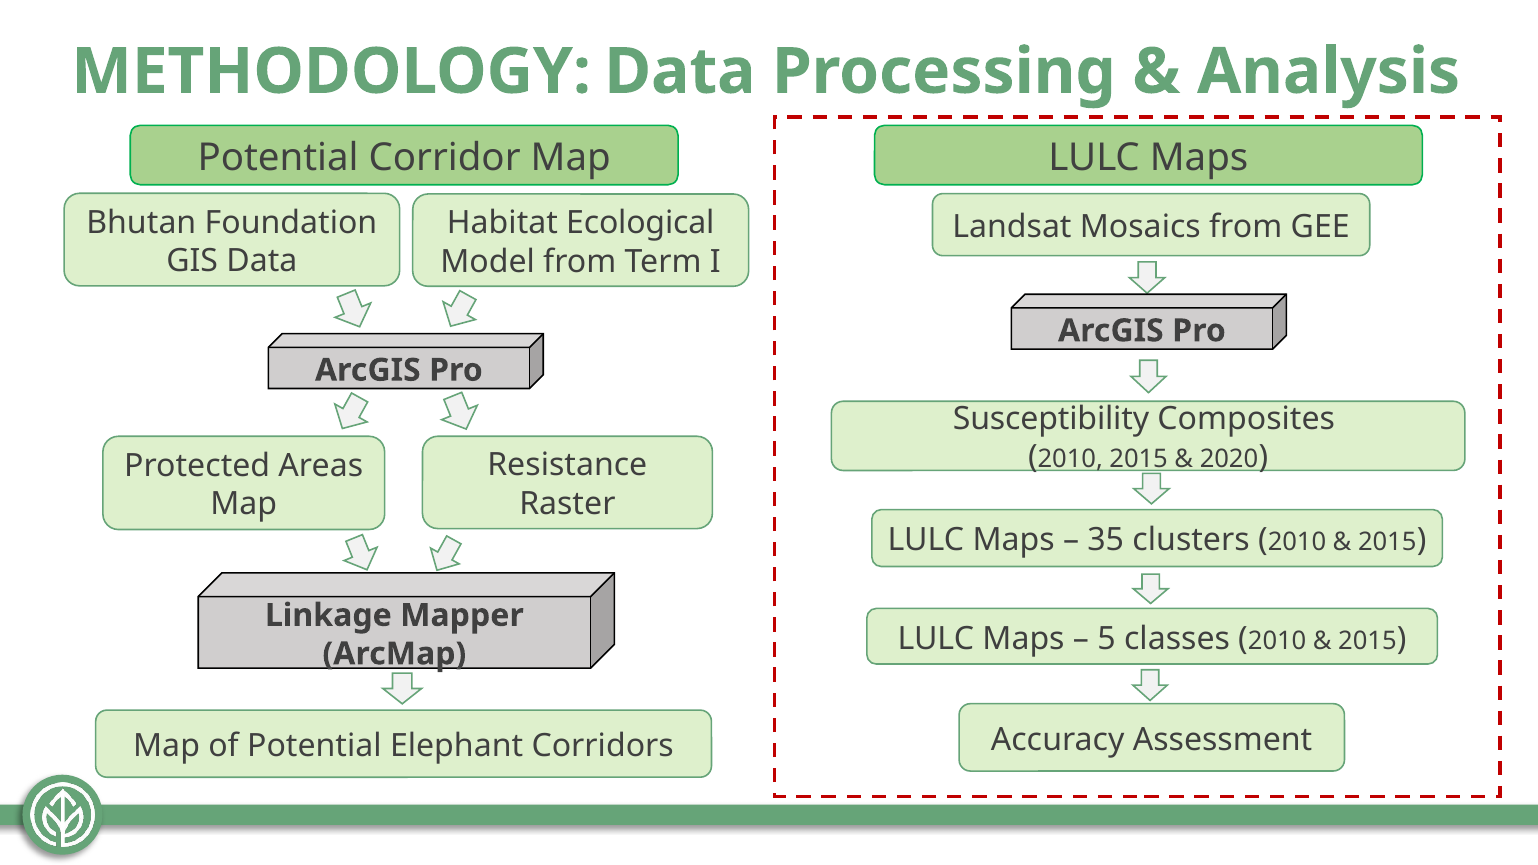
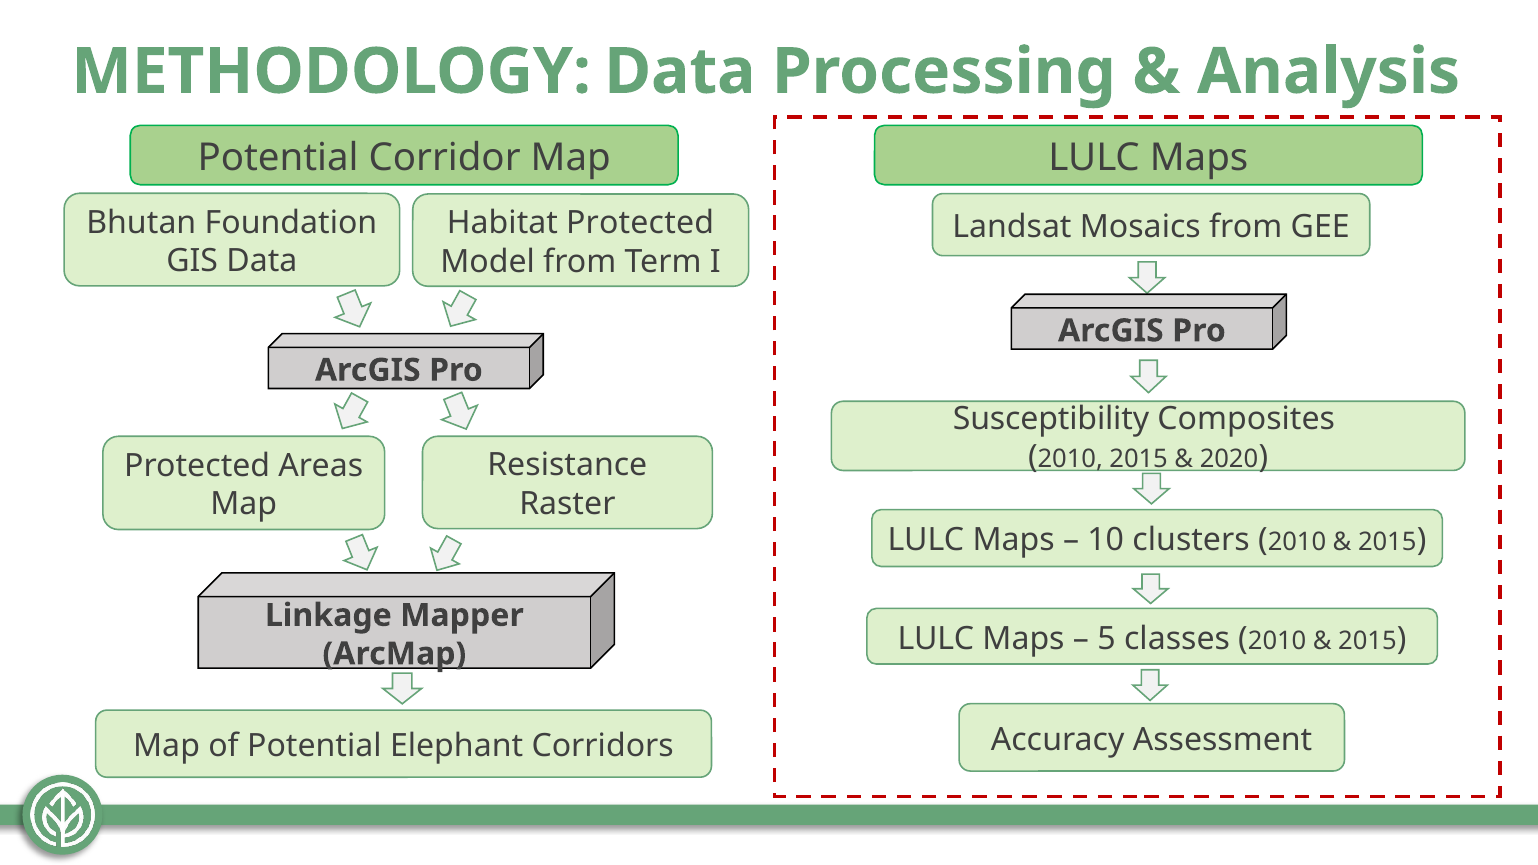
Habitat Ecological: Ecological -> Protected
35: 35 -> 10
